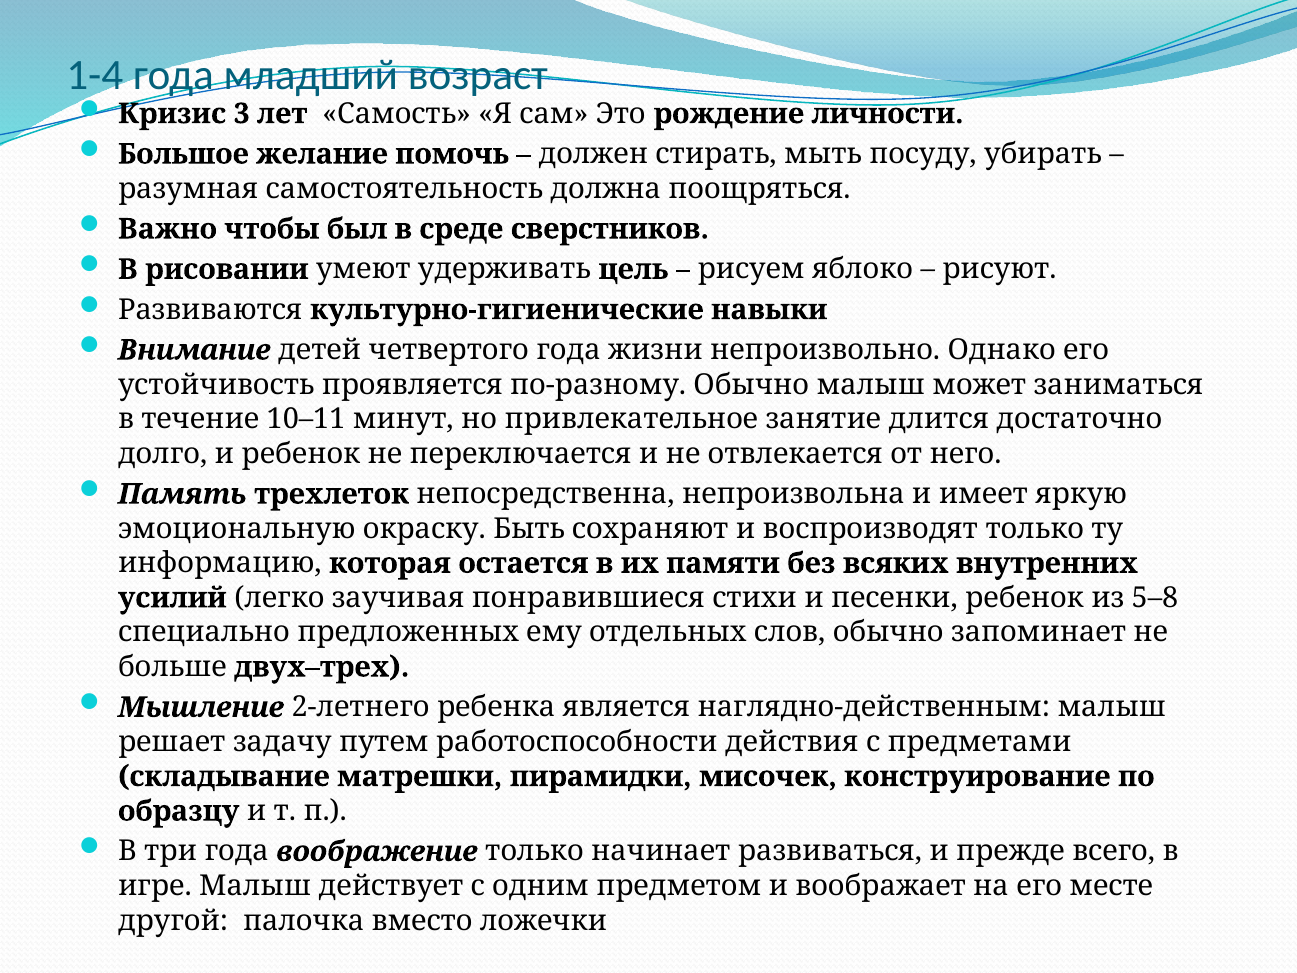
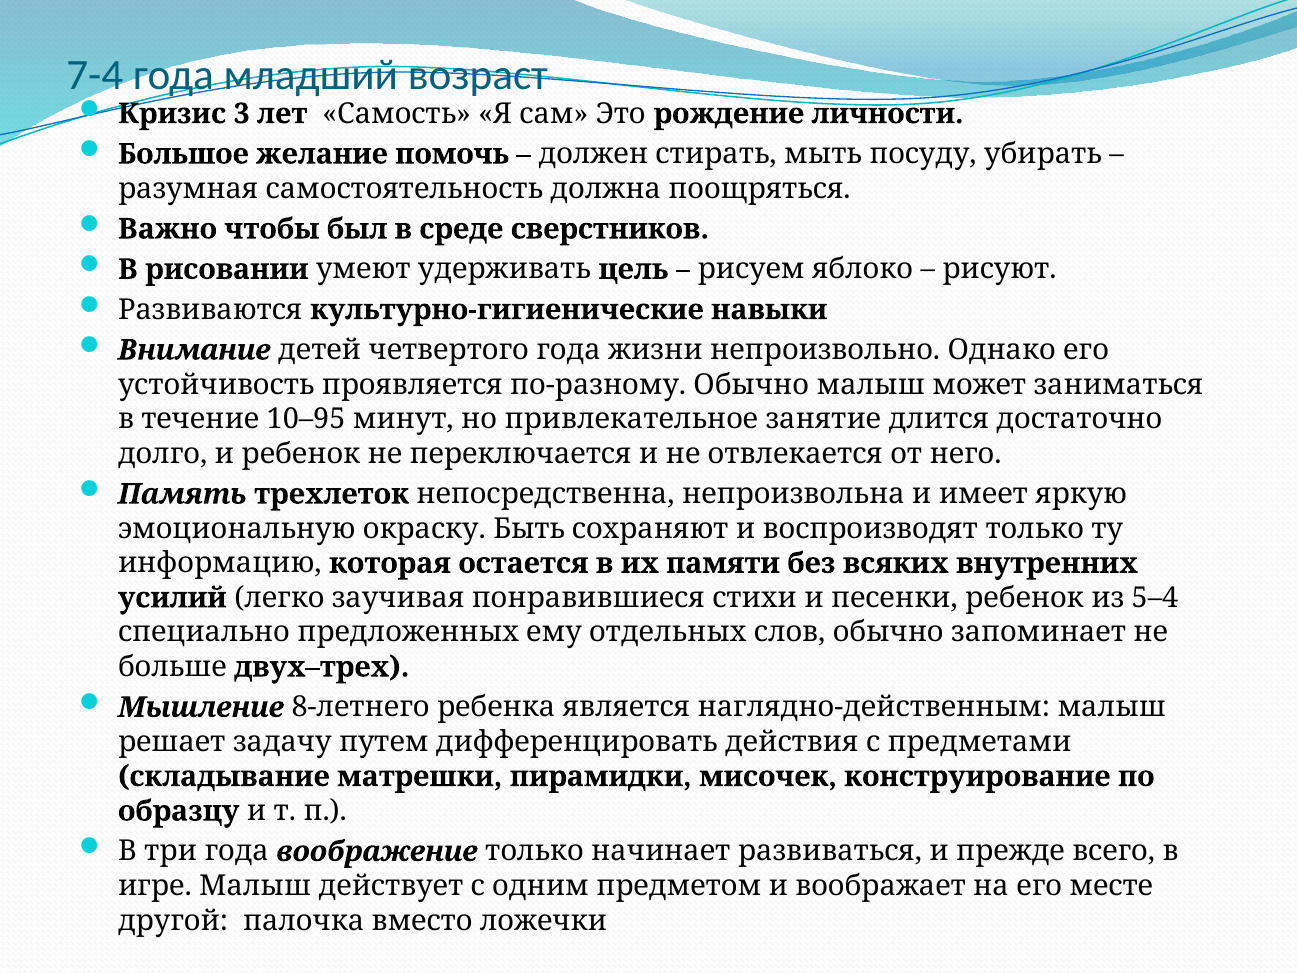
1-4: 1-4 -> 7-4
10–11: 10–11 -> 10–95
5–8: 5–8 -> 5–4
2-летнего: 2-летнего -> 8-летнего
работоспособности: работоспособности -> дифференцировать
